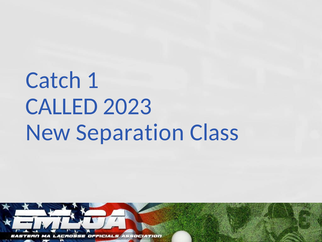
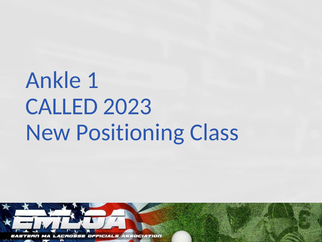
Catch: Catch -> Ankle
Separation: Separation -> Positioning
